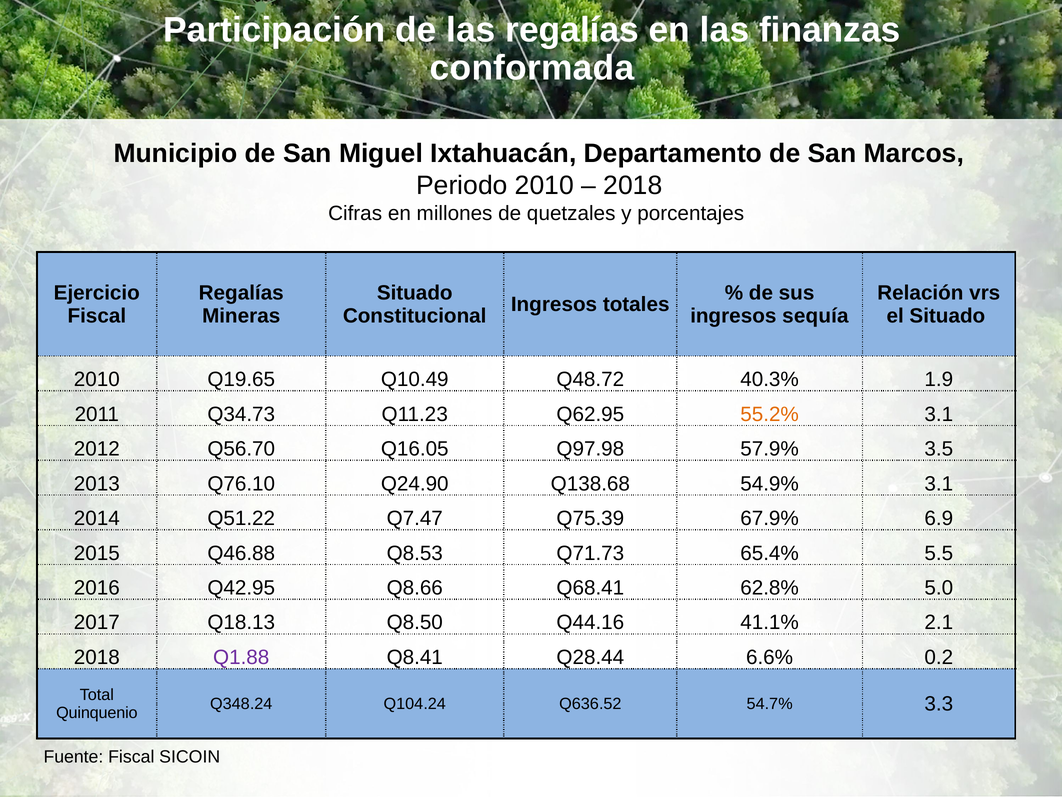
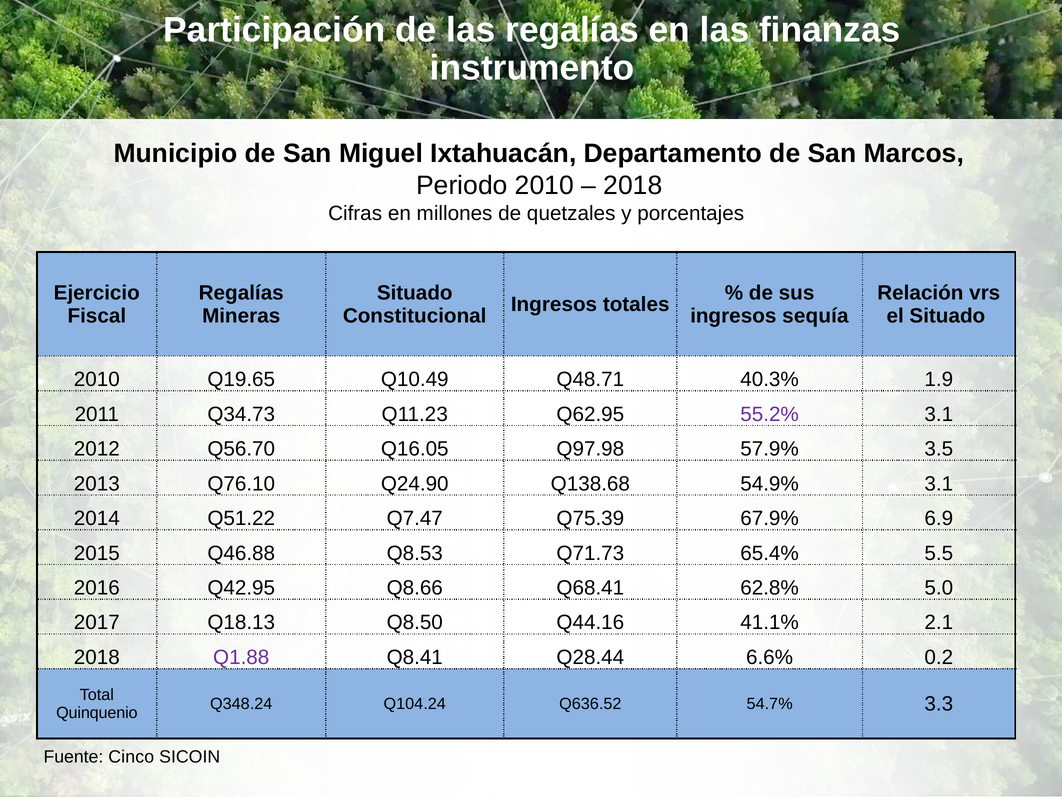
conformada: conformada -> instrumento
Q48.72: Q48.72 -> Q48.71
55.2% colour: orange -> purple
Fuente Fiscal: Fiscal -> Cinco
